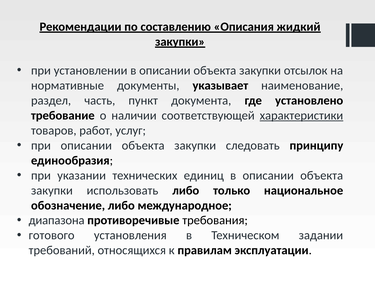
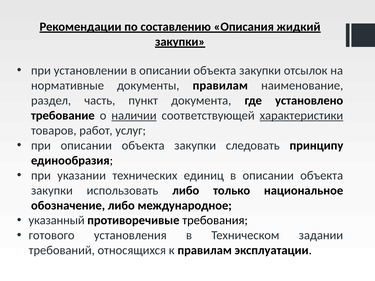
документы указывает: указывает -> правилам
наличии underline: none -> present
диапазона: диапазона -> указанный
